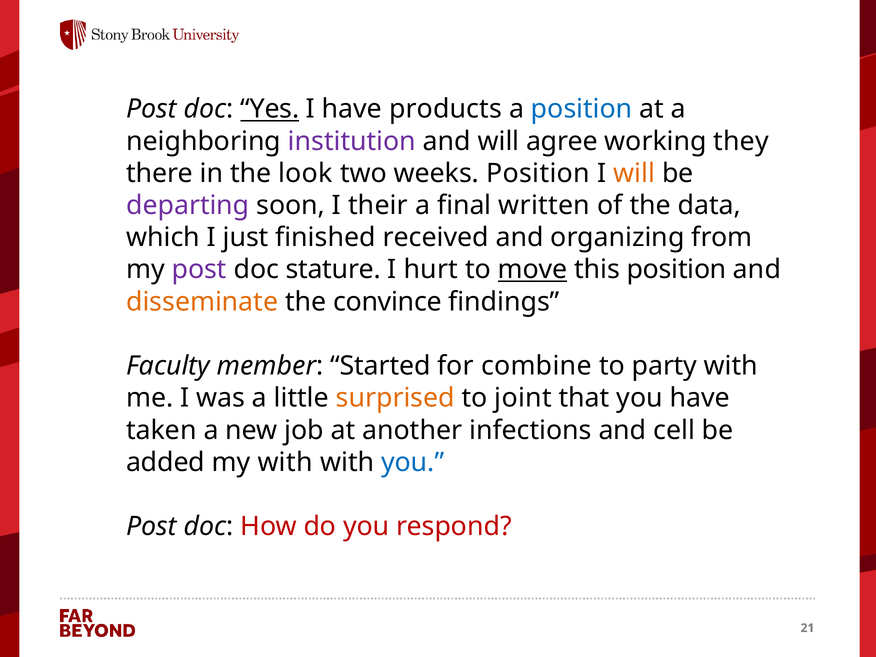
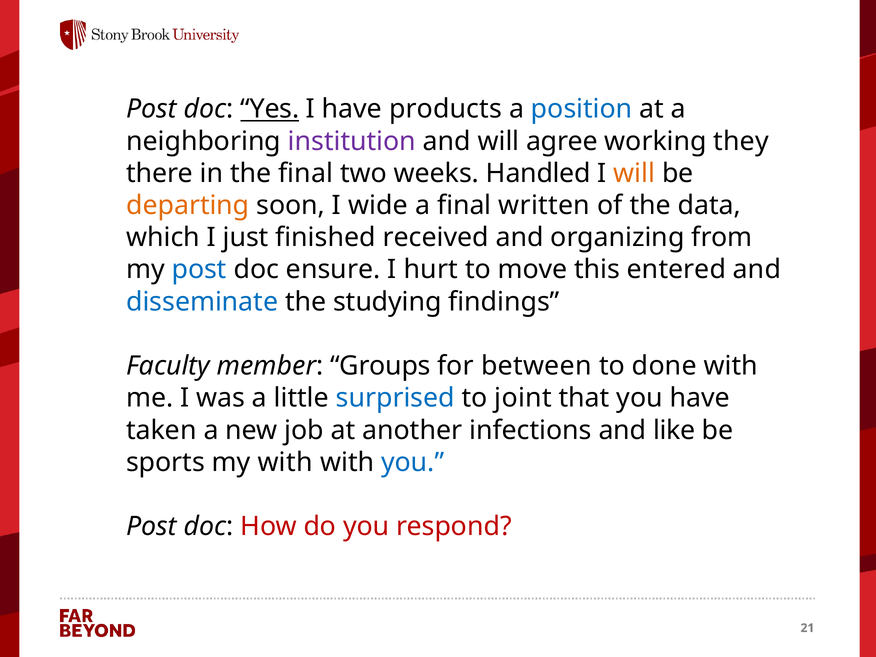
the look: look -> final
weeks Position: Position -> Handled
departing colour: purple -> orange
their: their -> wide
post at (199, 270) colour: purple -> blue
stature: stature -> ensure
move underline: present -> none
this position: position -> entered
disseminate colour: orange -> blue
convince: convince -> studying
Started: Started -> Groups
combine: combine -> between
party: party -> done
surprised colour: orange -> blue
cell: cell -> like
added: added -> sports
